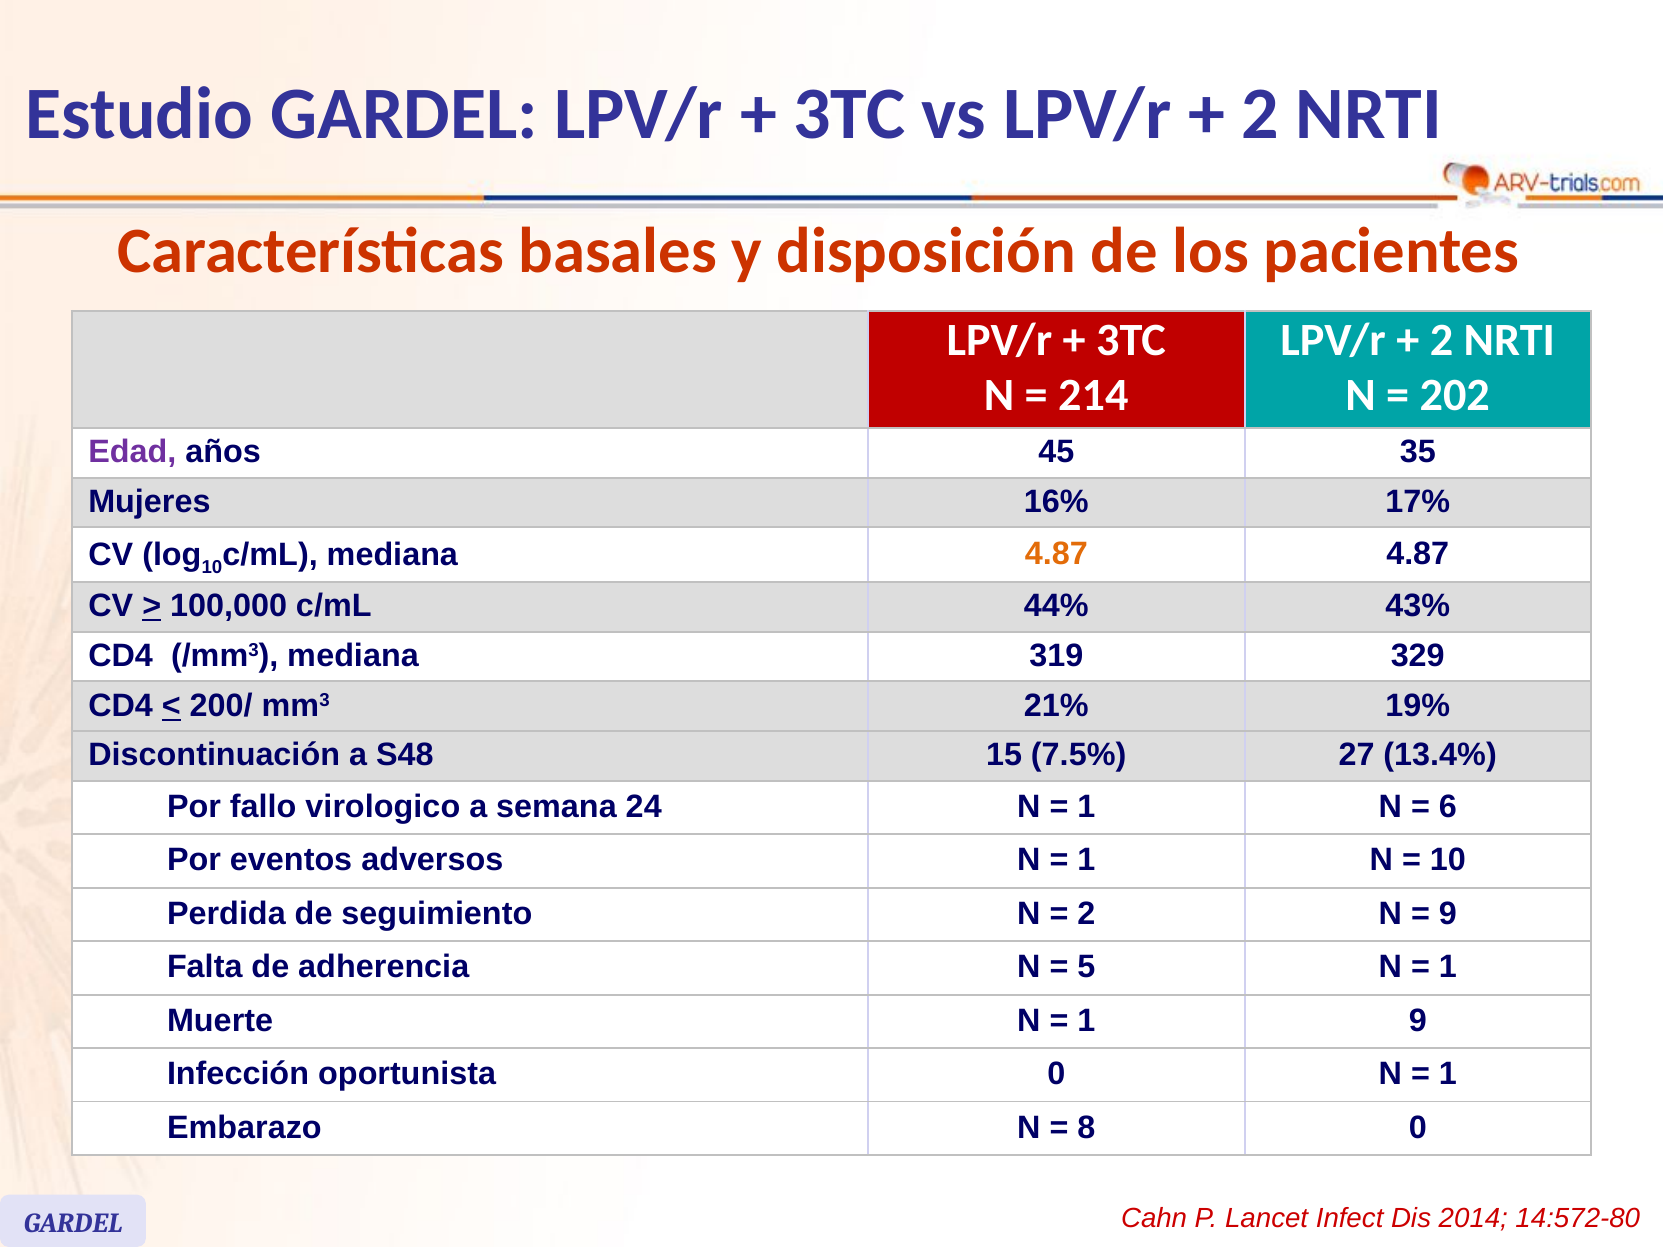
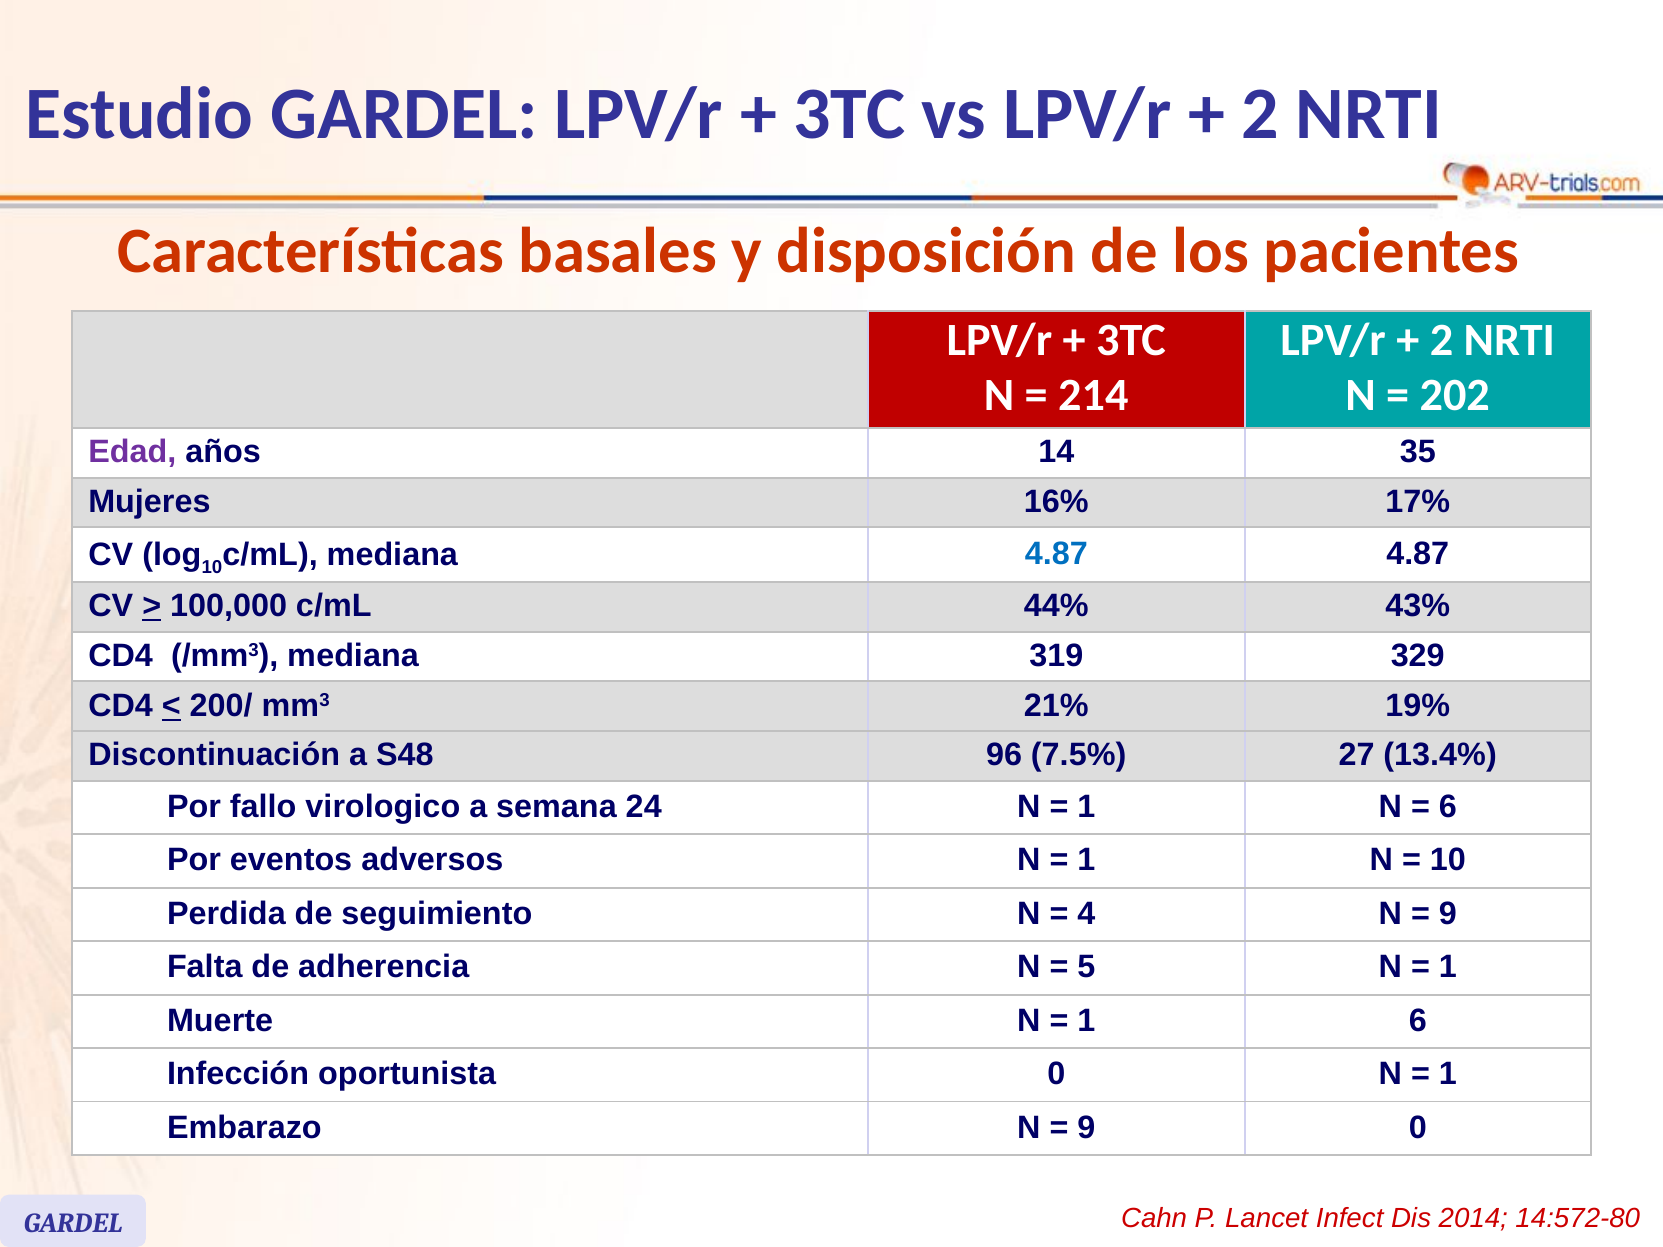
45: 45 -> 14
4.87 at (1056, 554) colour: orange -> blue
15: 15 -> 96
2 at (1086, 914): 2 -> 4
1 9: 9 -> 6
8 at (1086, 1128): 8 -> 9
